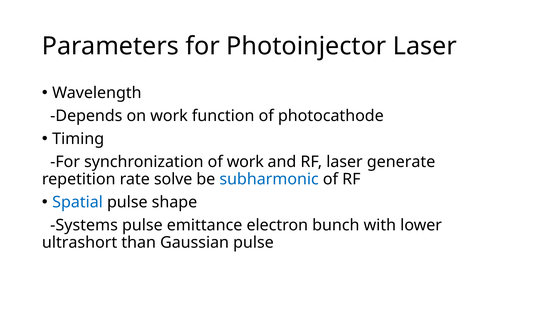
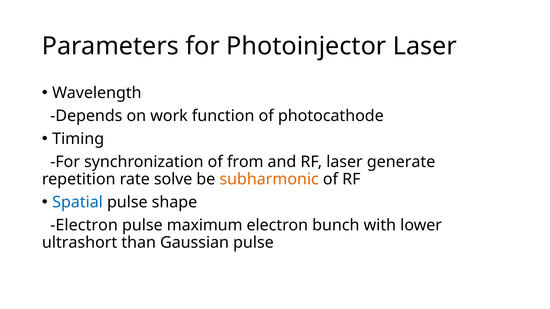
of work: work -> from
subharmonic colour: blue -> orange
Systems at (84, 225): Systems -> Electron
emittance: emittance -> maximum
